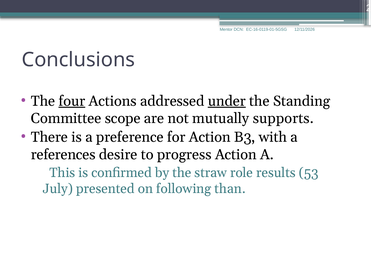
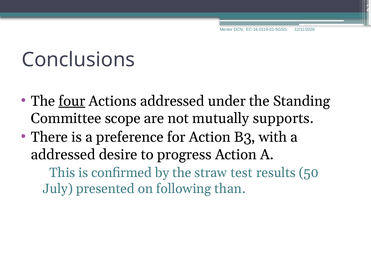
under underline: present -> none
references at (63, 155): references -> addressed
role: role -> test
53: 53 -> 50
